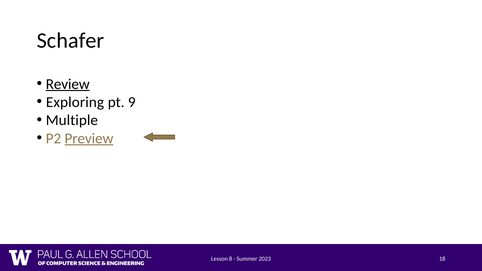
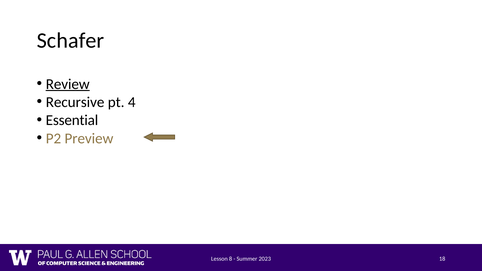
Exploring: Exploring -> Recursive
9: 9 -> 4
Multiple: Multiple -> Essential
Preview underline: present -> none
